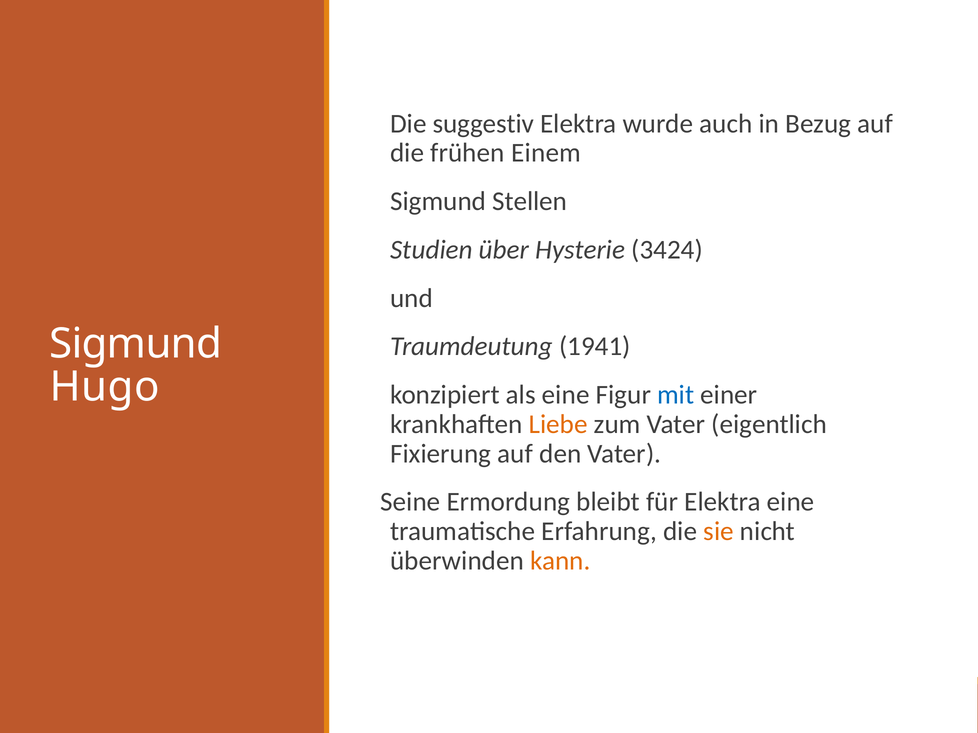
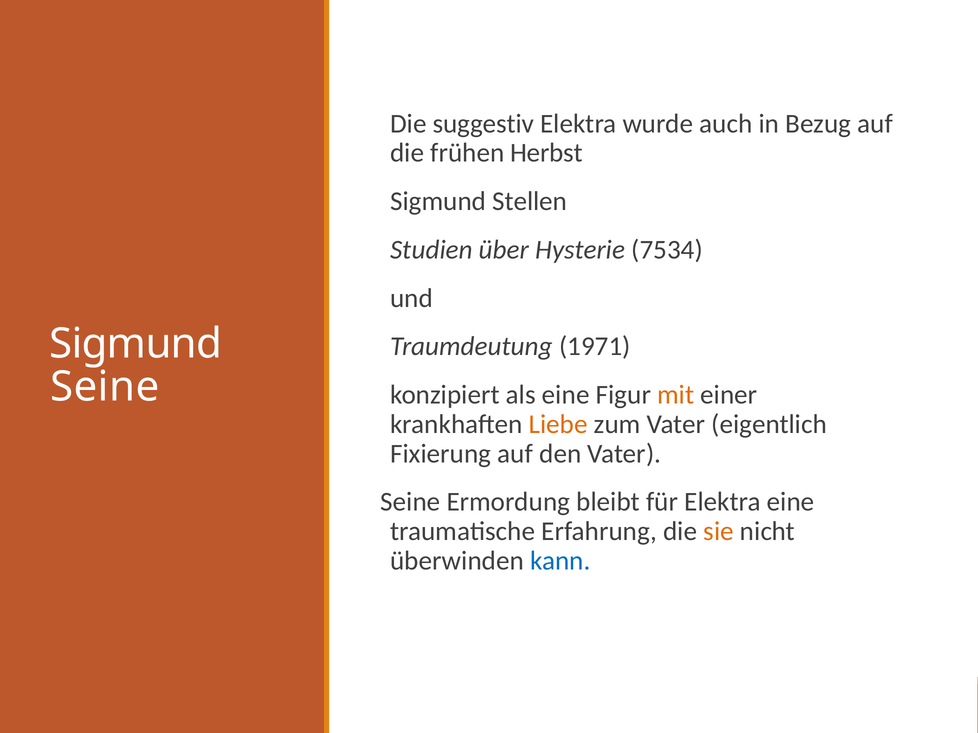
Einem: Einem -> Herbst
3424: 3424 -> 7534
1941: 1941 -> 1971
Hugo at (105, 387): Hugo -> Seine
mit colour: blue -> orange
kann colour: orange -> blue
